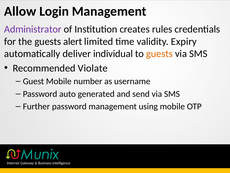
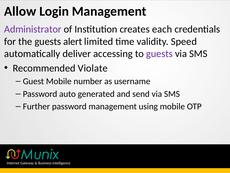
rules: rules -> each
Expiry: Expiry -> Speed
individual: individual -> accessing
guests at (159, 54) colour: orange -> purple
